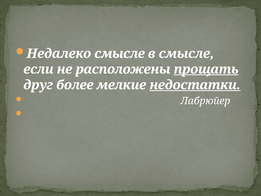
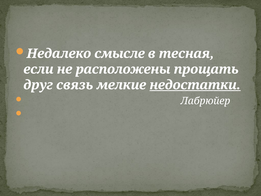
в смысле: смысле -> тесная
прощать underline: present -> none
более: более -> связь
